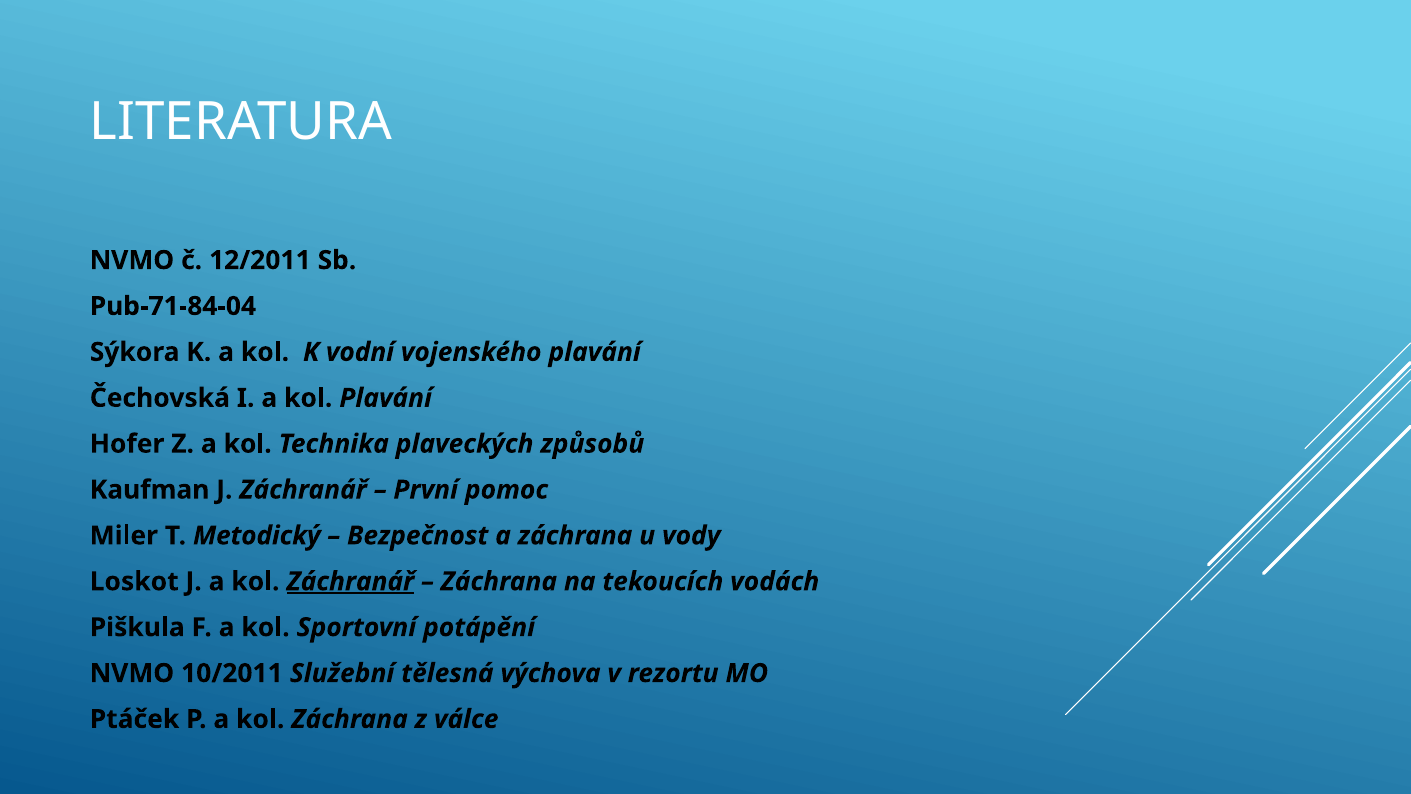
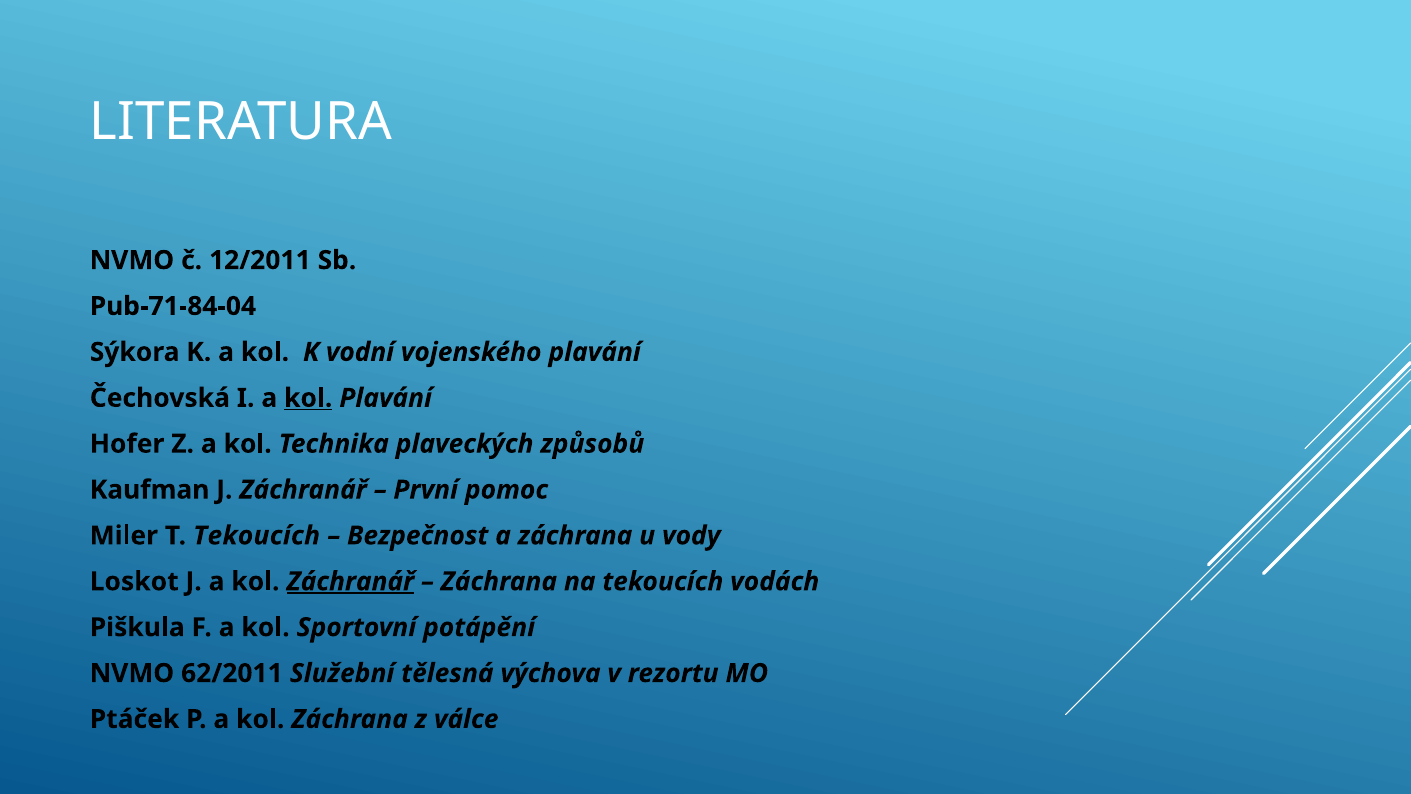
kol at (308, 398) underline: none -> present
T Metodický: Metodický -> Tekoucích
10/2011: 10/2011 -> 62/2011
